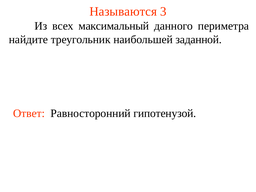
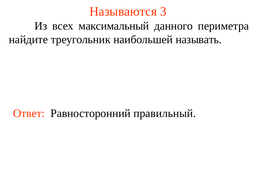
заданной: заданной -> называть
гипотенузой: гипотенузой -> правильный
